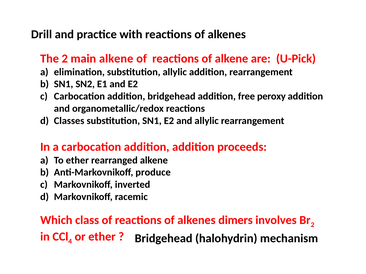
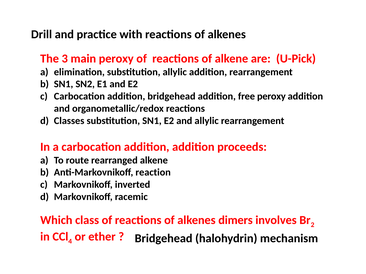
The 2: 2 -> 3
main alkene: alkene -> peroxy
To ether: ether -> route
produce: produce -> reaction
